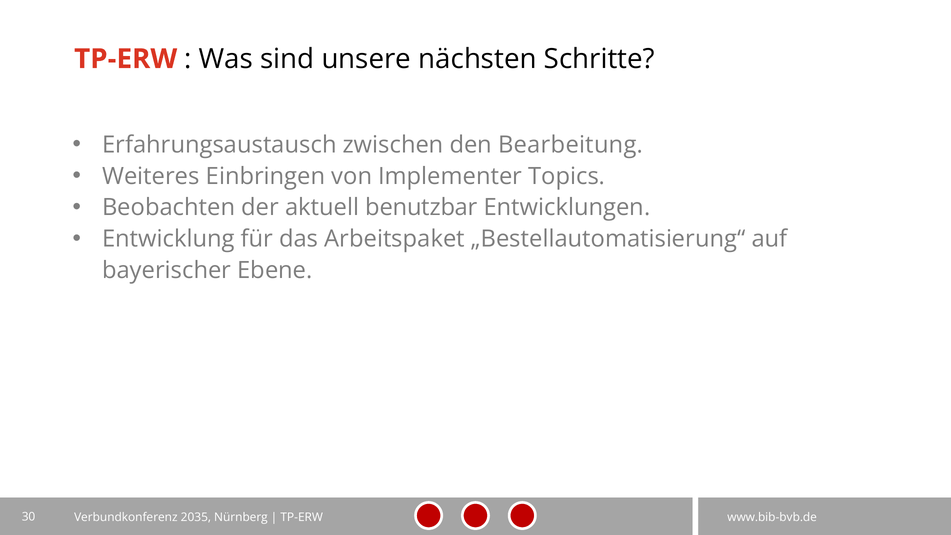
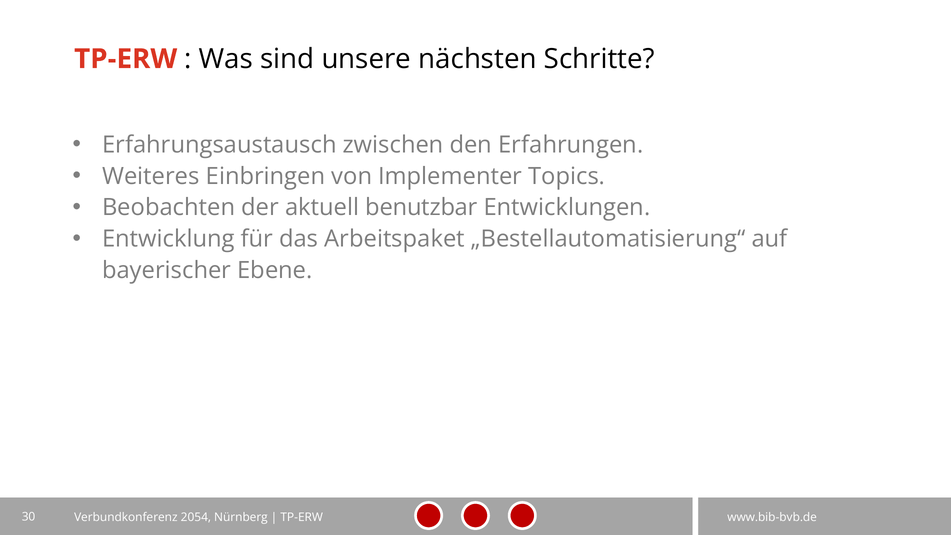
Bearbeitung: Bearbeitung -> Erfahrungen
2035: 2035 -> 2054
